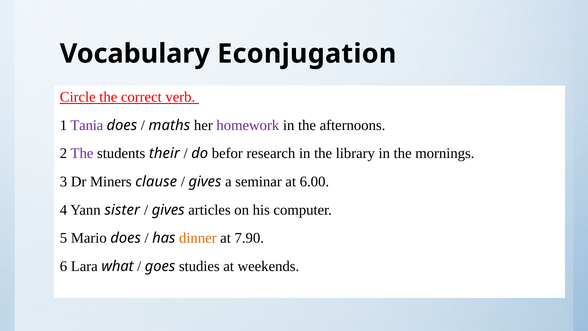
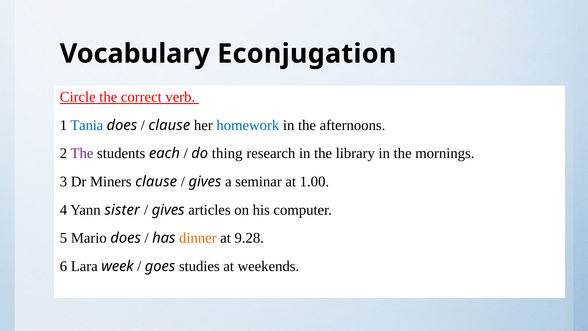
Tania colour: purple -> blue
maths at (169, 125): maths -> clause
homework colour: purple -> blue
their: their -> each
befor: befor -> thing
6.00: 6.00 -> 1.00
7.90: 7.90 -> 9.28
what: what -> week
